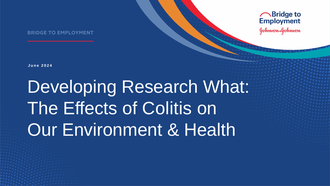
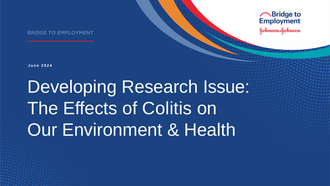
What: What -> Issue
